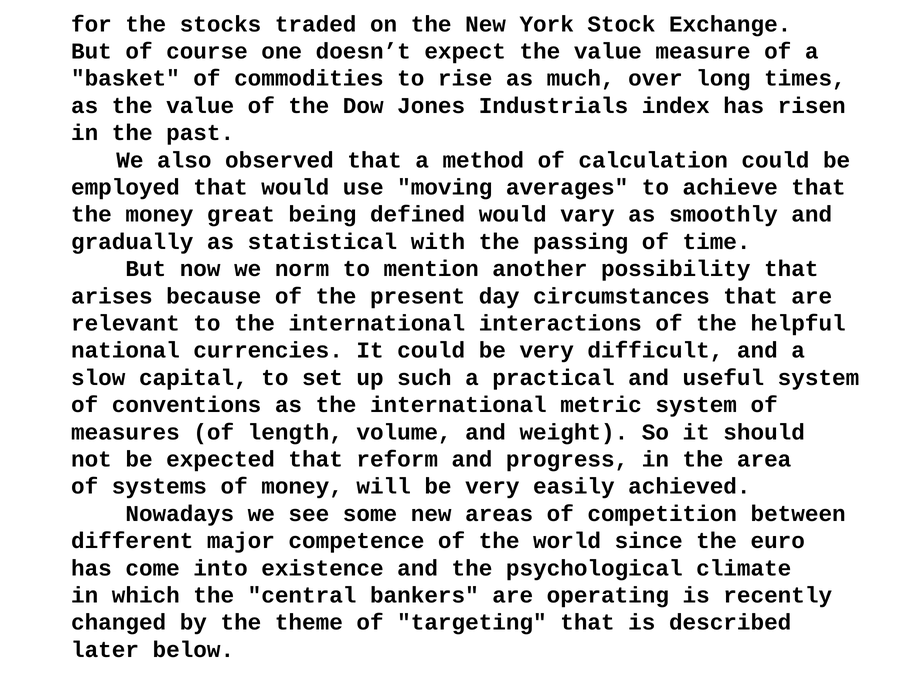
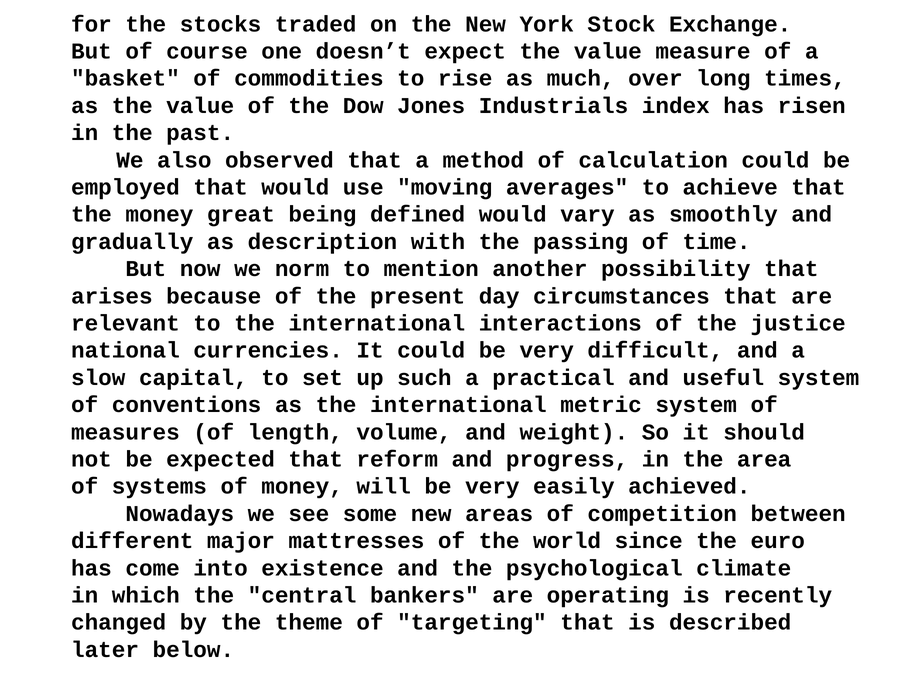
statistical: statistical -> description
helpful: helpful -> justice
competence: competence -> mattresses
